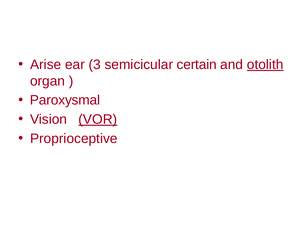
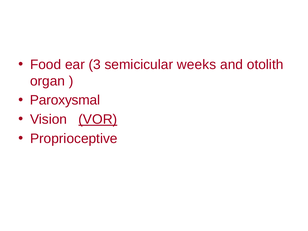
Arise: Arise -> Food
certain: certain -> weeks
otolith underline: present -> none
